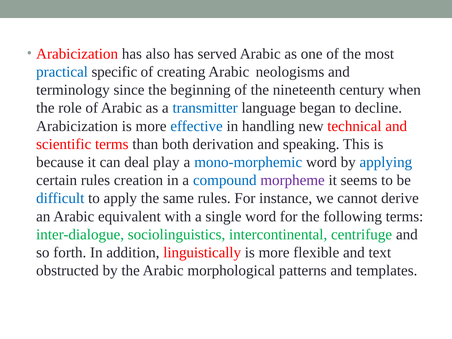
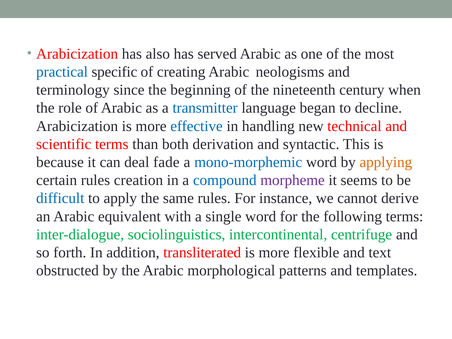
speaking: speaking -> syntactic
play: play -> fade
applying colour: blue -> orange
linguistically: linguistically -> transliterated
